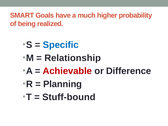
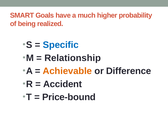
Achievable colour: red -> orange
Planning: Planning -> Accident
Stuff-bound: Stuff-bound -> Price-bound
